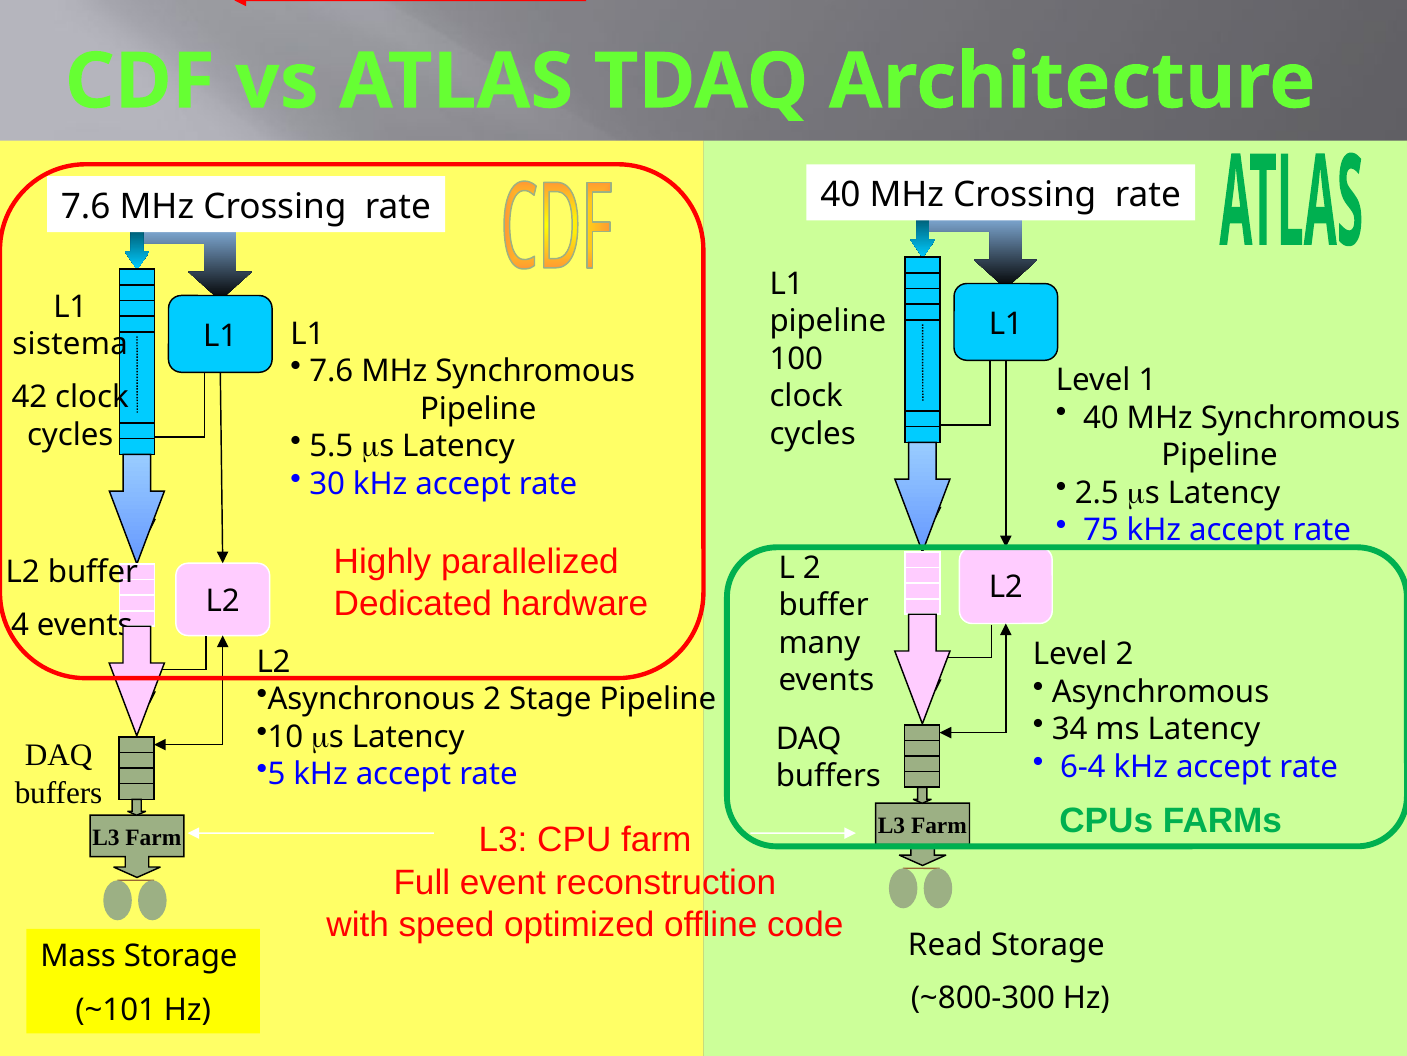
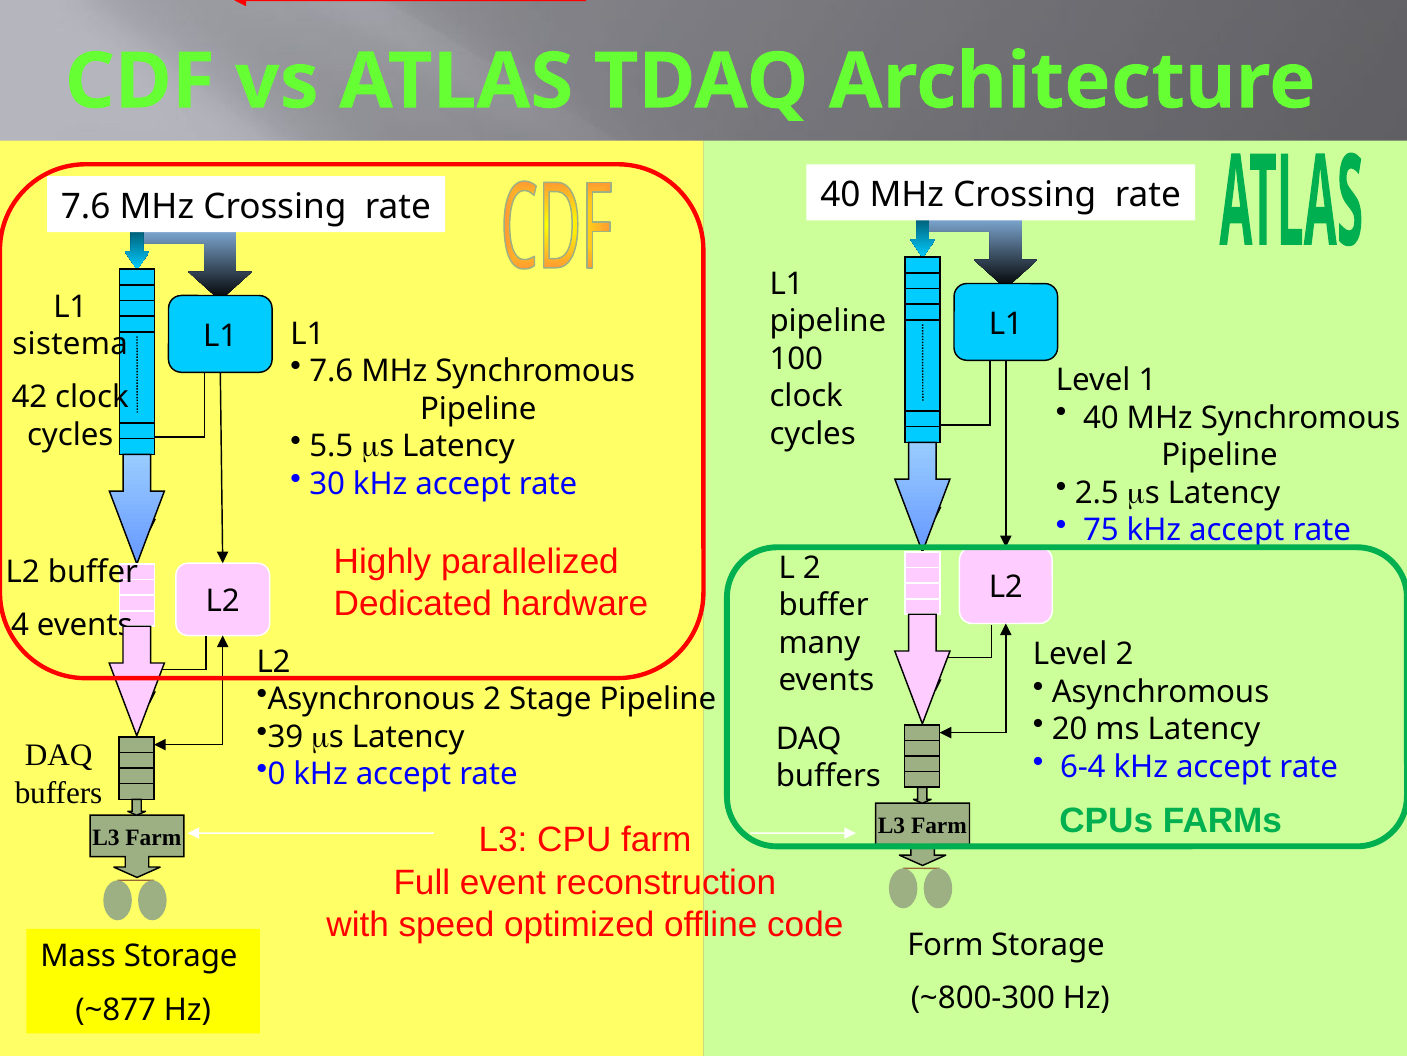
34: 34 -> 20
10: 10 -> 39
5: 5 -> 0
Read: Read -> Form
~101: ~101 -> ~877
